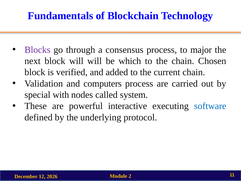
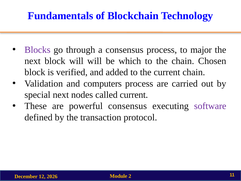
special with: with -> next
called system: system -> current
powerful interactive: interactive -> consensus
software colour: blue -> purple
underlying: underlying -> transaction
